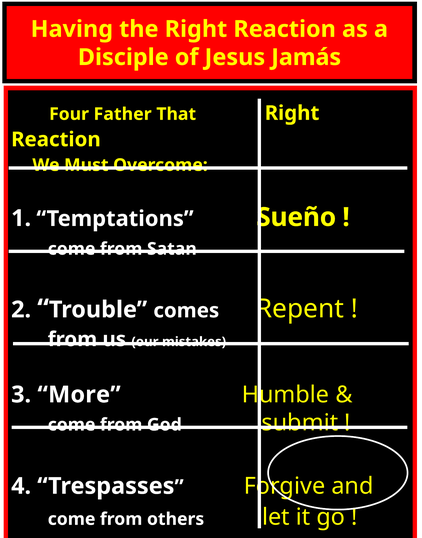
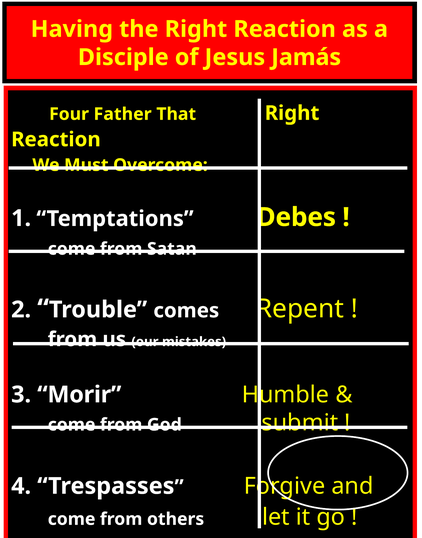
Sueño: Sueño -> Debes
More: More -> Morir
